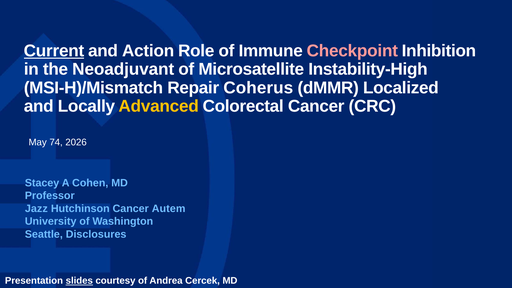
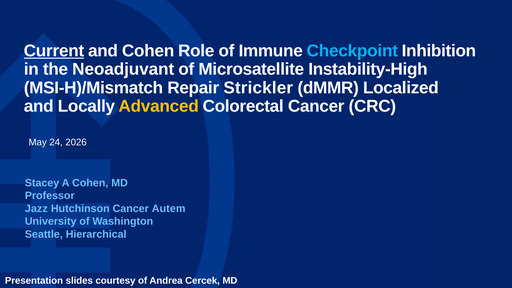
and Action: Action -> Cohen
Checkpoint colour: pink -> light blue
Coherus: Coherus -> Strickler
74: 74 -> 24
Disclosures: Disclosures -> Hierarchical
slides underline: present -> none
